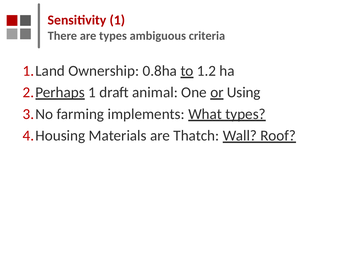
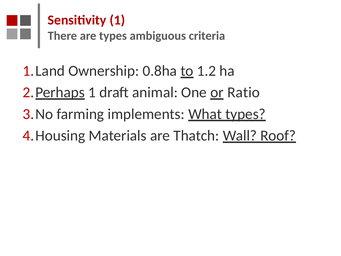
Using: Using -> Ratio
